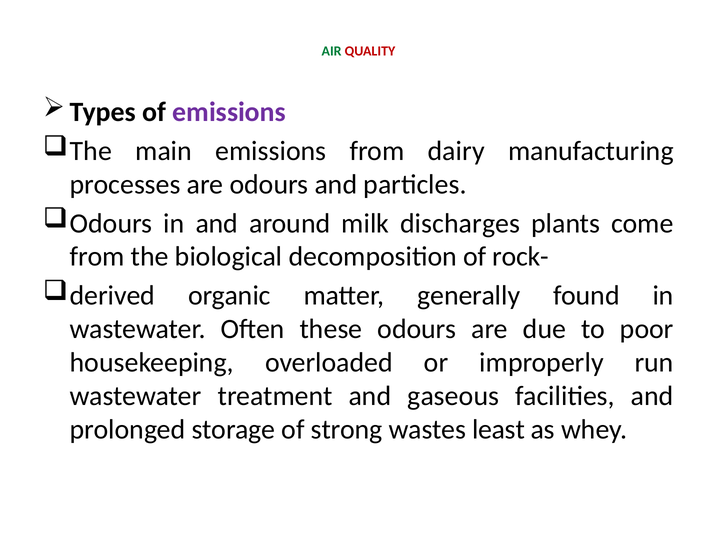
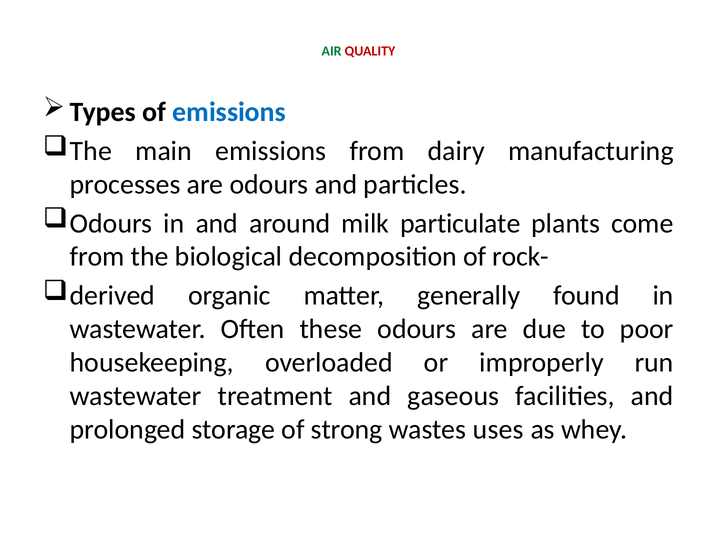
emissions at (229, 112) colour: purple -> blue
discharges: discharges -> particulate
least: least -> uses
